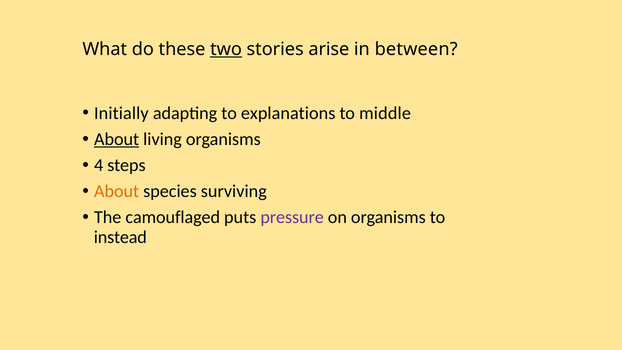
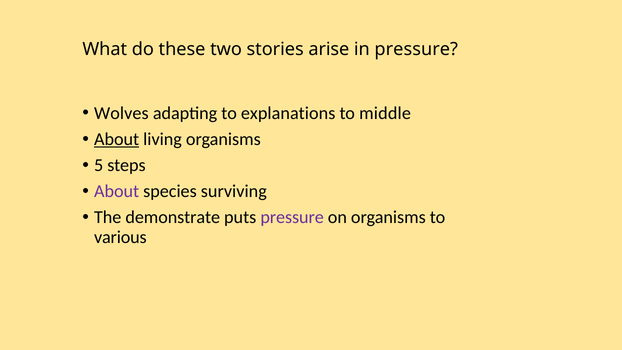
two underline: present -> none
in between: between -> pressure
Initially: Initially -> Wolves
4: 4 -> 5
About at (117, 191) colour: orange -> purple
camouflaged: camouflaged -> demonstrate
instead: instead -> various
